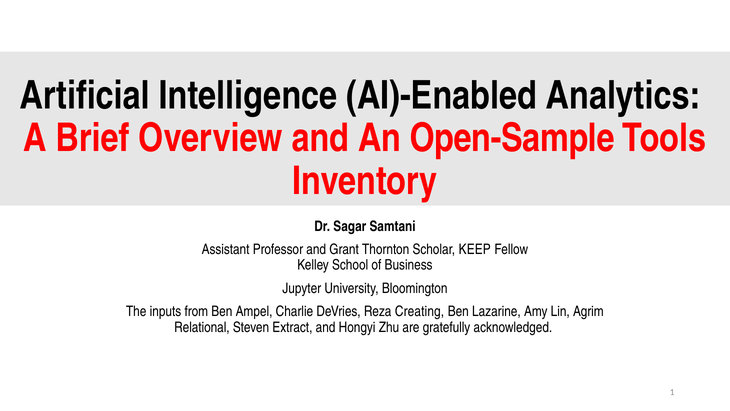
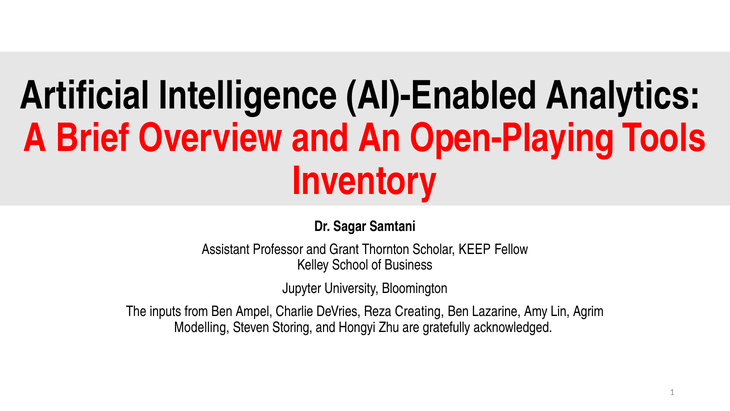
Open-Sample: Open-Sample -> Open-Playing
Relational: Relational -> Modelling
Extract: Extract -> Storing
